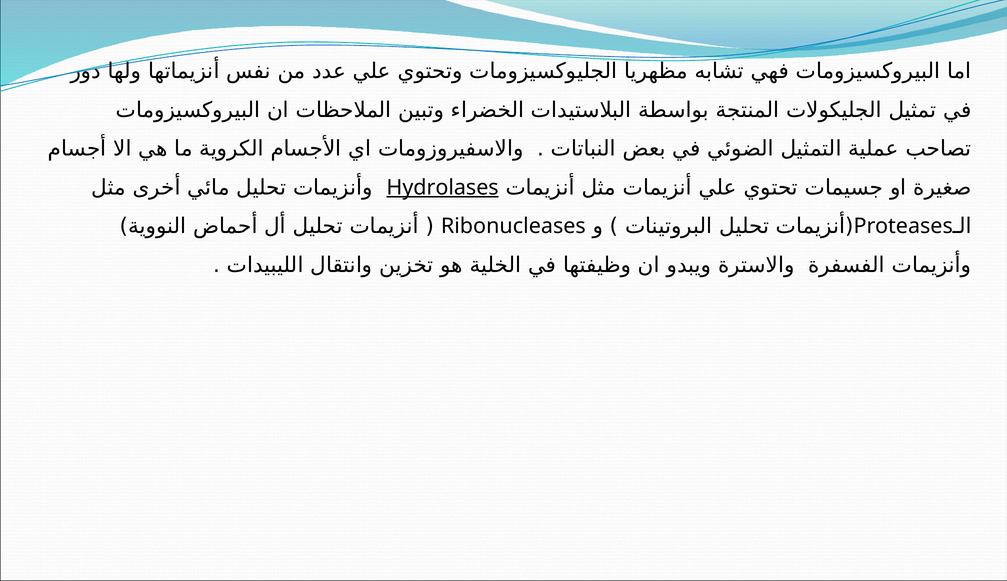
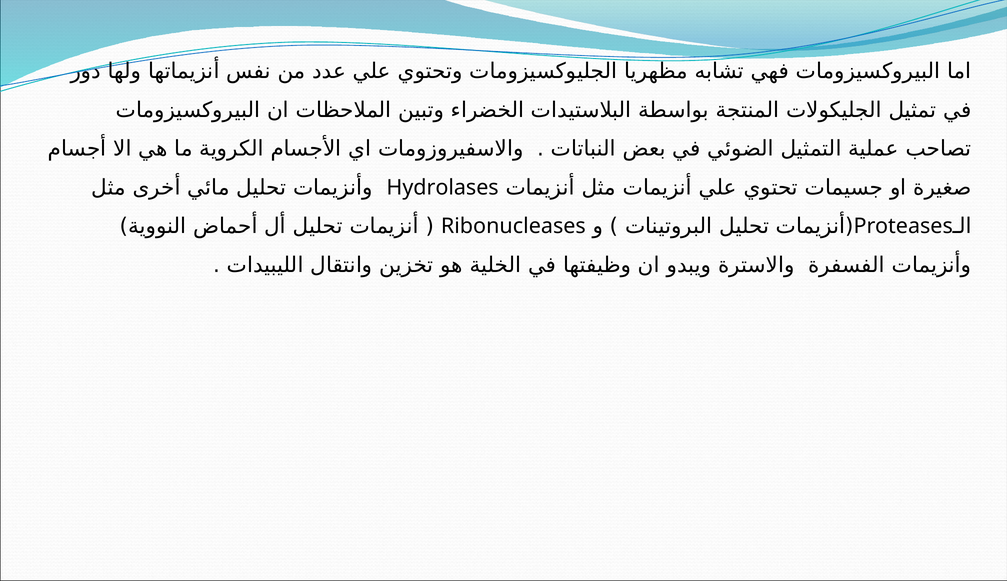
Hydrolases underline: present -> none
